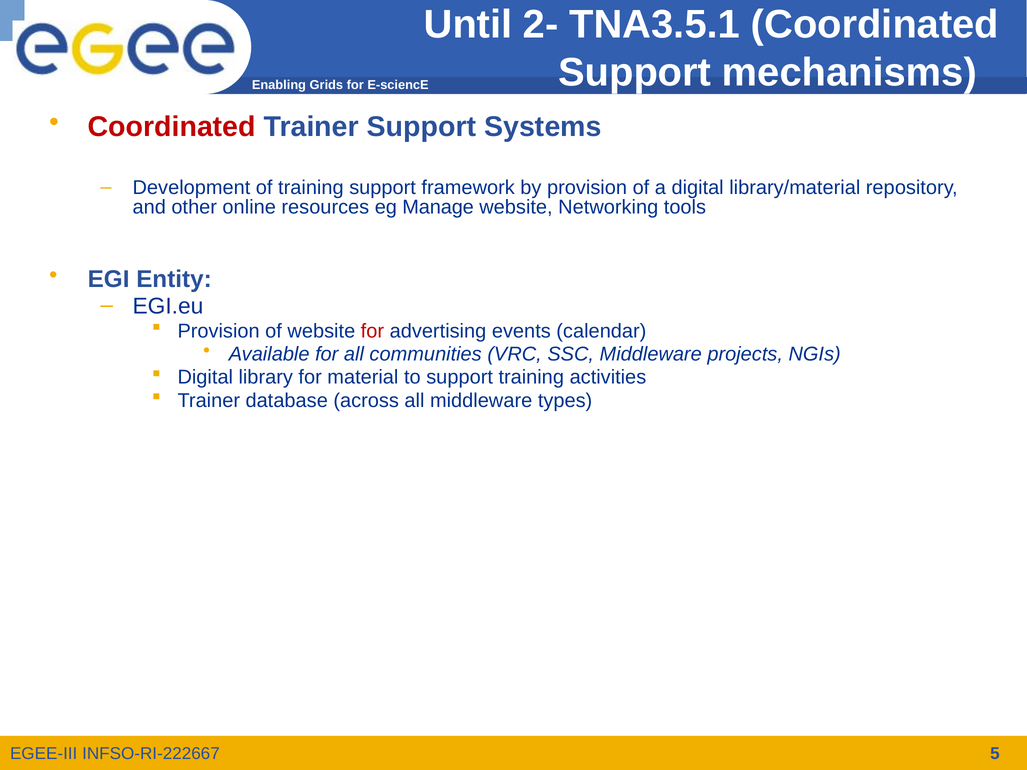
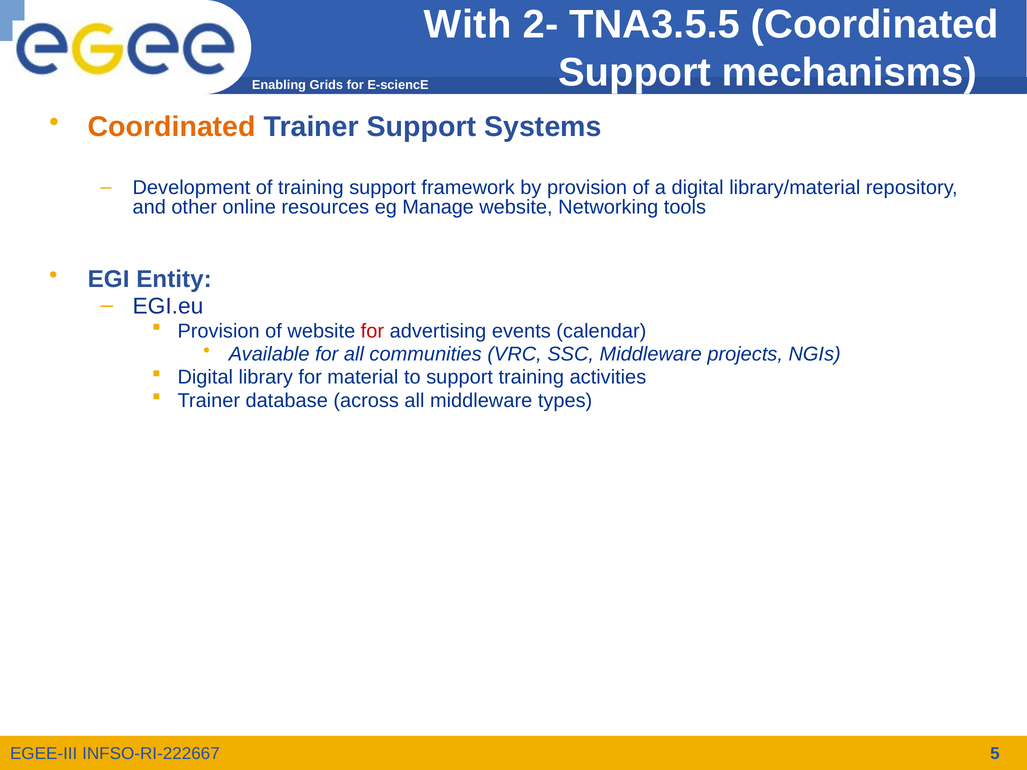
Until: Until -> With
TNA3.5.1: TNA3.5.1 -> TNA3.5.5
Coordinated at (172, 127) colour: red -> orange
